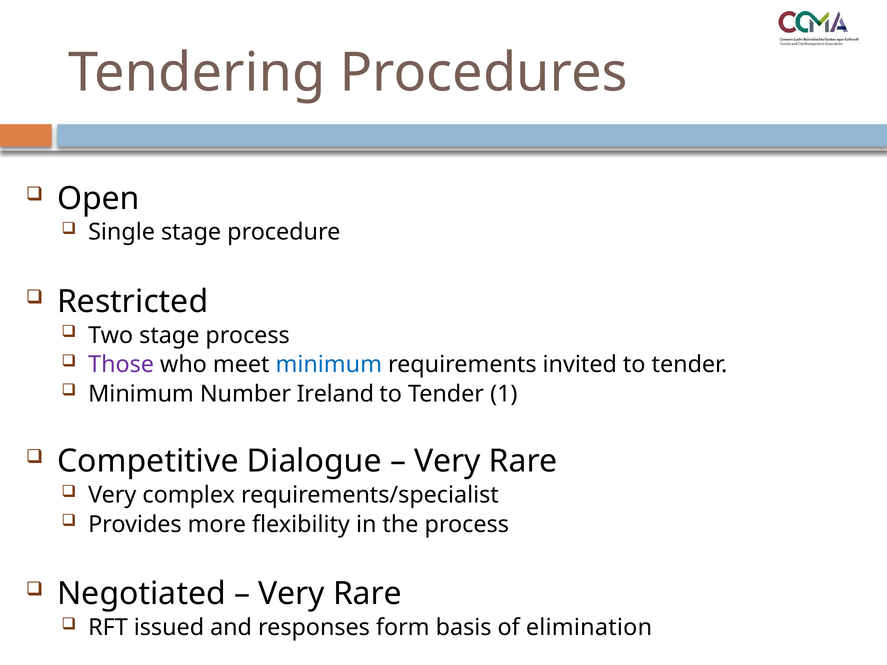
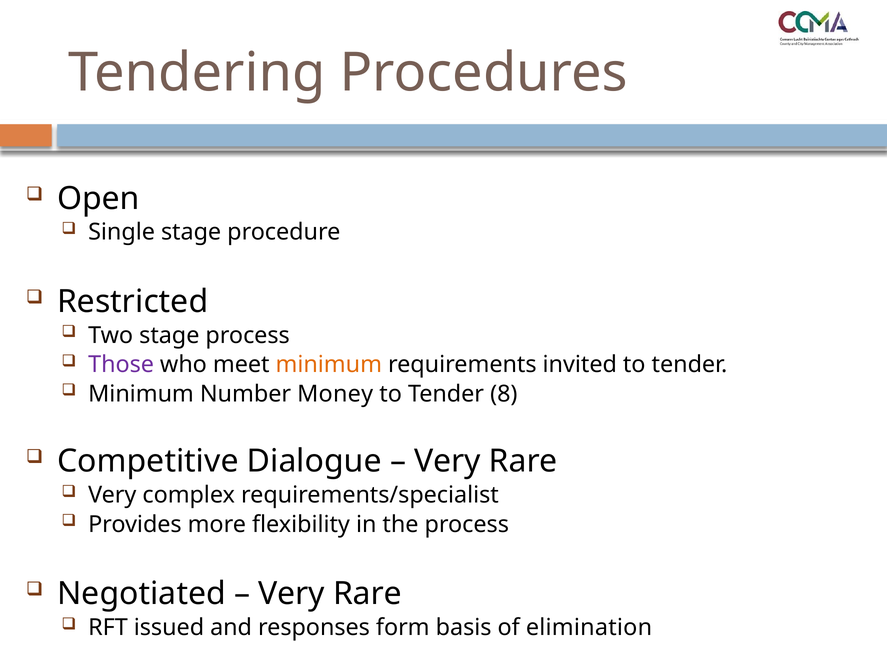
minimum at (329, 365) colour: blue -> orange
Ireland: Ireland -> Money
1: 1 -> 8
